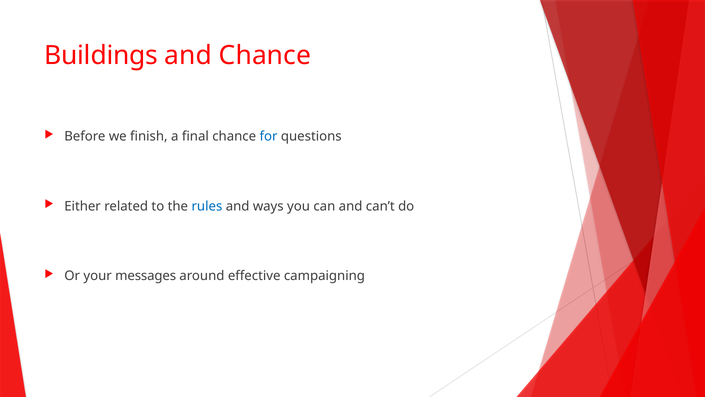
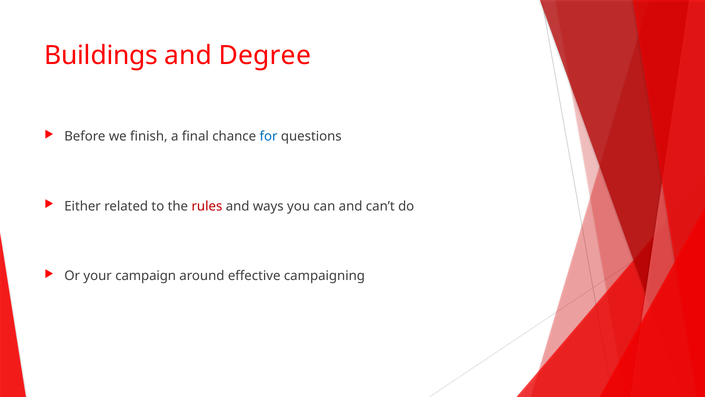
and Chance: Chance -> Degree
rules colour: blue -> red
messages: messages -> campaign
